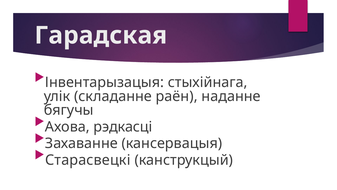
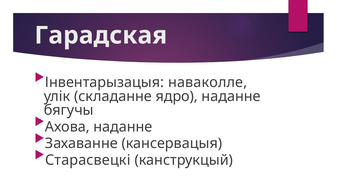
стыхійнага: стыхійнага -> наваколле
раён: раён -> ядро
Ахова рэдкасці: рэдкасці -> наданне
